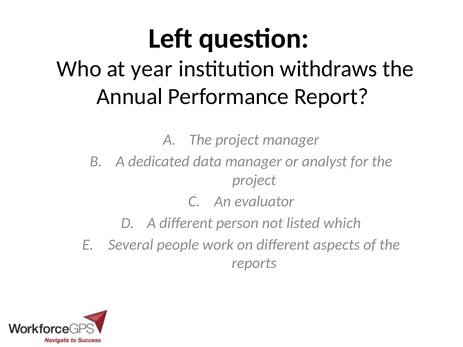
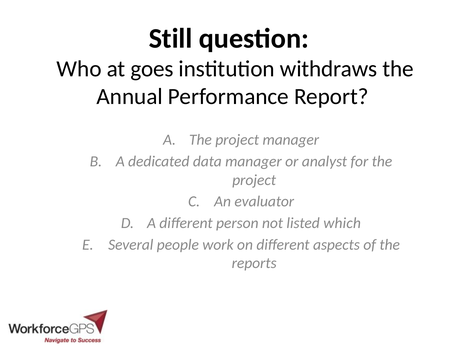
Left: Left -> Still
year: year -> goes
